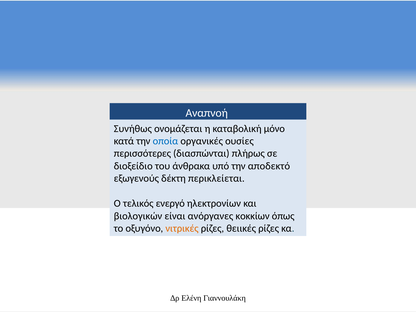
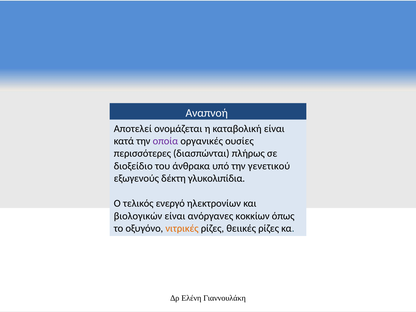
Συνήθως: Συνήθως -> Αποτελεί
καταβολική μόνο: μόνο -> είναι
οποία colour: blue -> purple
αποδεκτό: αποδεκτό -> γενετικού
περικλείεται: περικλείεται -> γλυκολιπίδια
